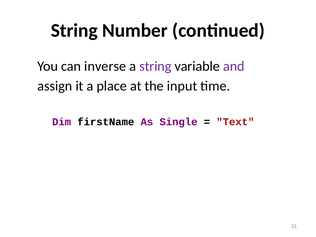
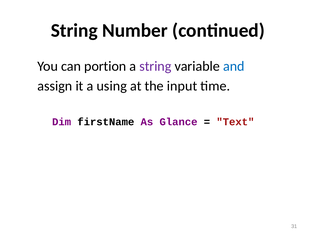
inverse: inverse -> portion
and colour: purple -> blue
place: place -> using
Single: Single -> Glance
